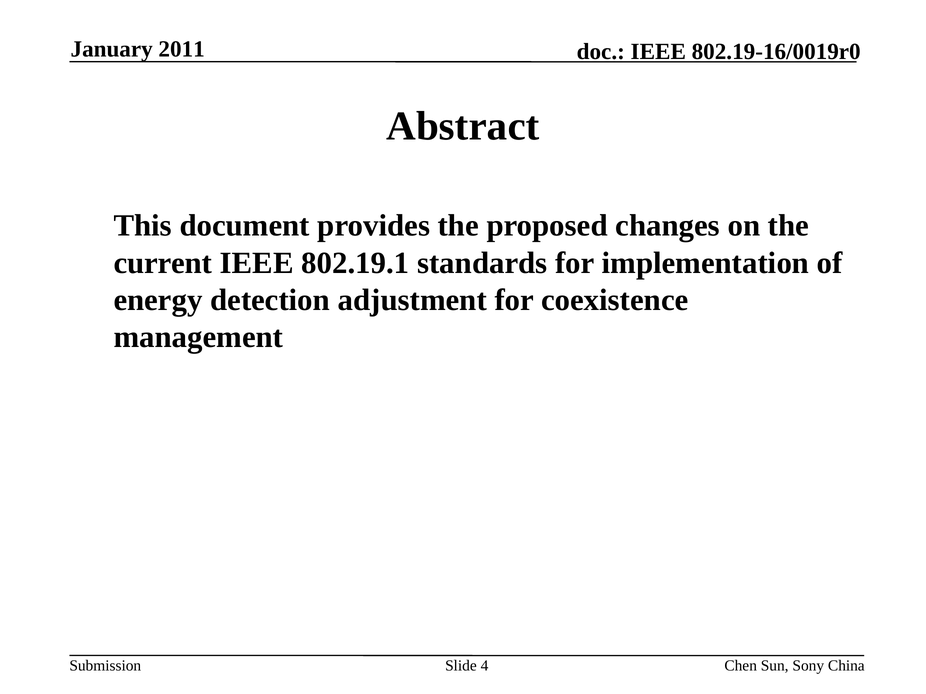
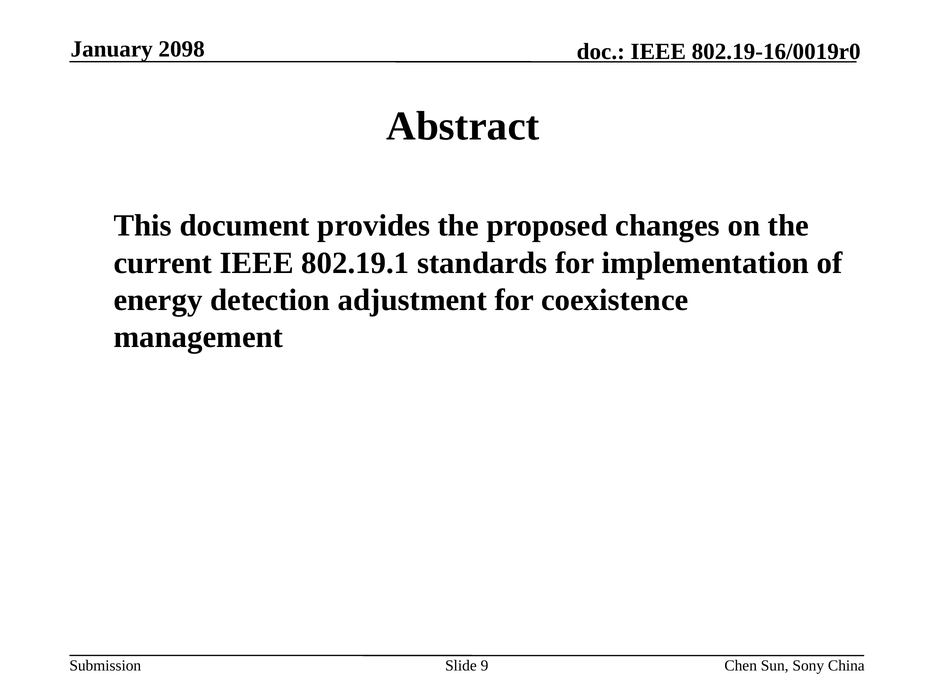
2011: 2011 -> 2098
4: 4 -> 9
